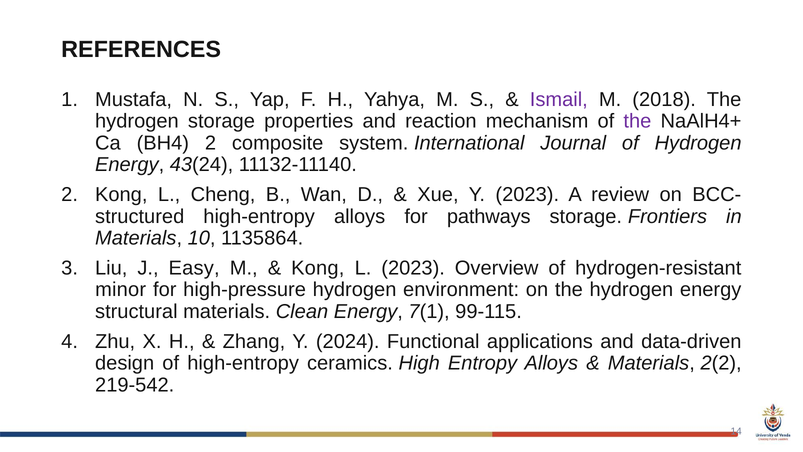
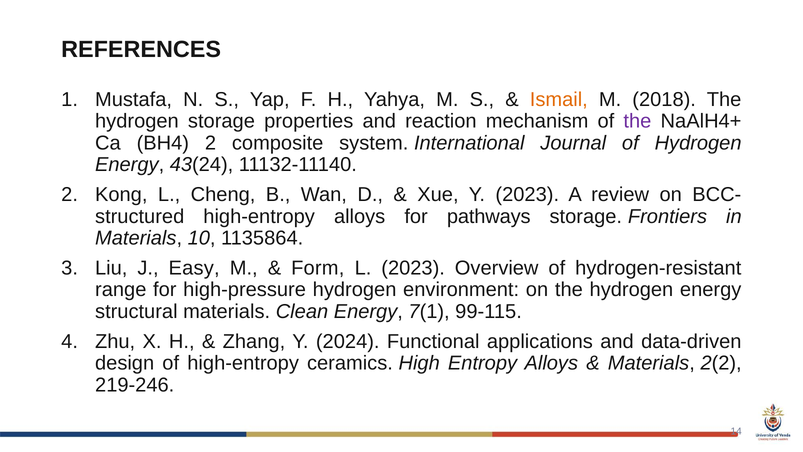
Ismail colour: purple -> orange
Kong at (318, 268): Kong -> Form
minor: minor -> range
219-542: 219-542 -> 219-246
